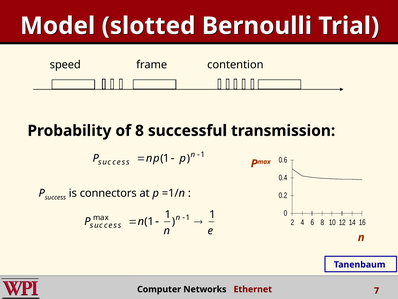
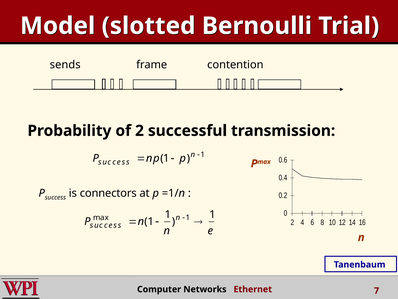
speed: speed -> sends
of 8: 8 -> 2
